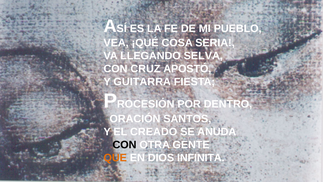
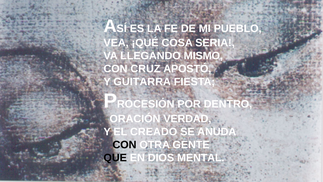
SELVA: SELVA -> MISMO
SANTOS: SANTOS -> VERDAD
QUE colour: orange -> black
INFINITA: INFINITA -> MENTAL
